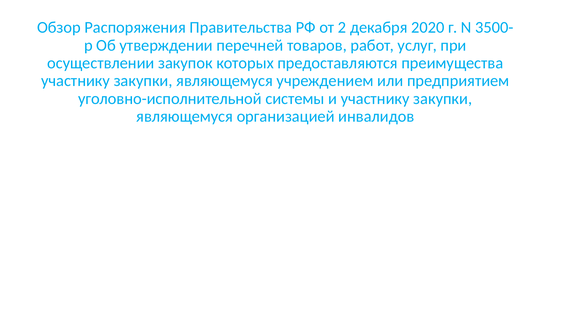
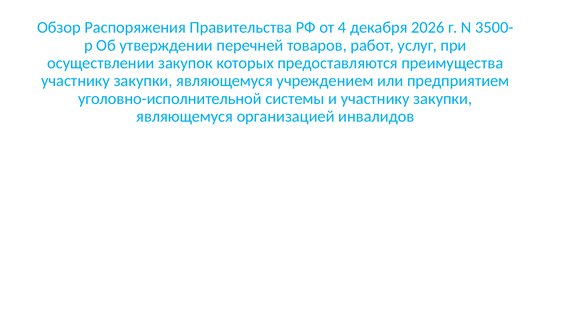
2: 2 -> 4
2020: 2020 -> 2026
